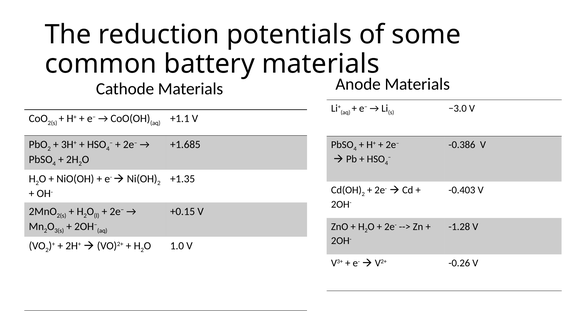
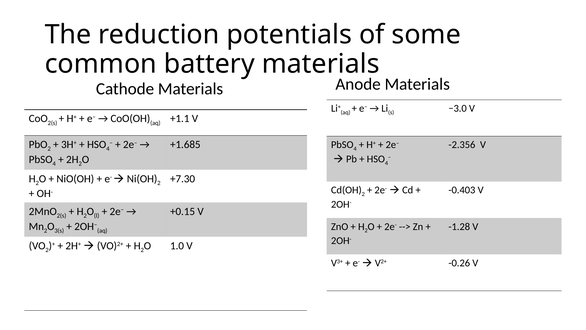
-0.386: -0.386 -> -2.356
+1.35: +1.35 -> +7.30
